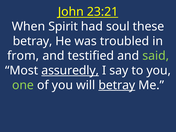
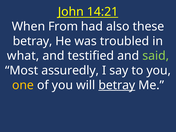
23:21: 23:21 -> 14:21
Spirit: Spirit -> From
soul: soul -> also
from: from -> what
assuredly underline: present -> none
one colour: light green -> yellow
